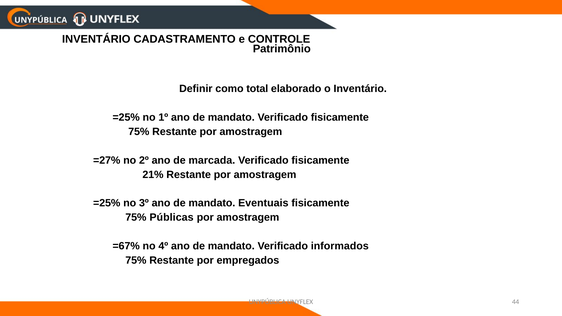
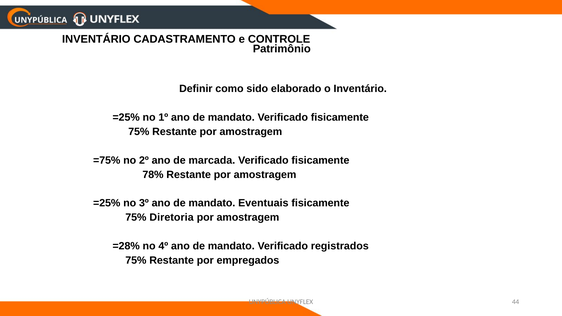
total: total -> sido
=27%: =27% -> =75%
21%: 21% -> 78%
Públicas: Públicas -> Diretoria
=67%: =67% -> =28%
informados: informados -> registrados
